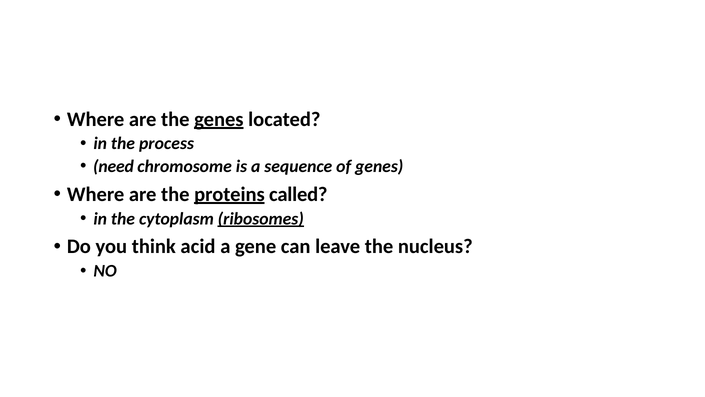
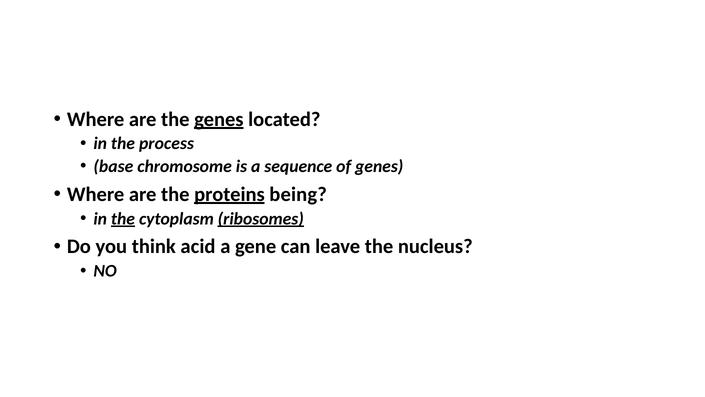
need: need -> base
called: called -> being
the at (123, 218) underline: none -> present
